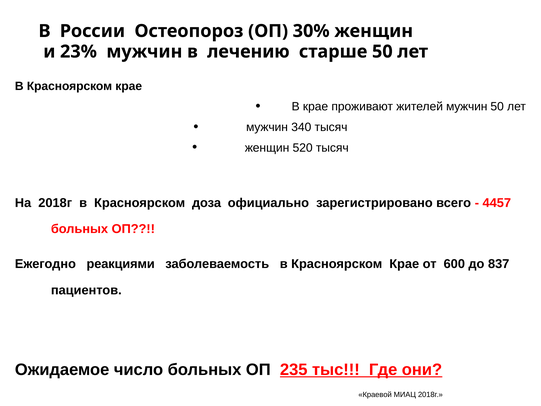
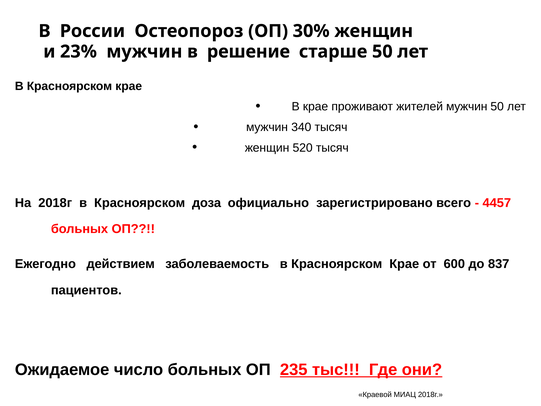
лечению: лечению -> решение
реакциями: реакциями -> действием
